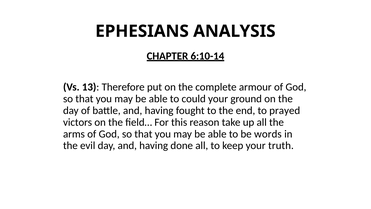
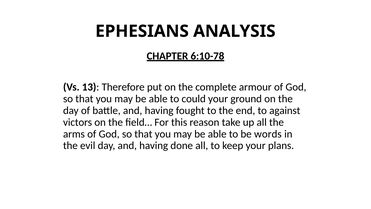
6:10-14: 6:10-14 -> 6:10-78
prayed: prayed -> against
truth: truth -> plans
